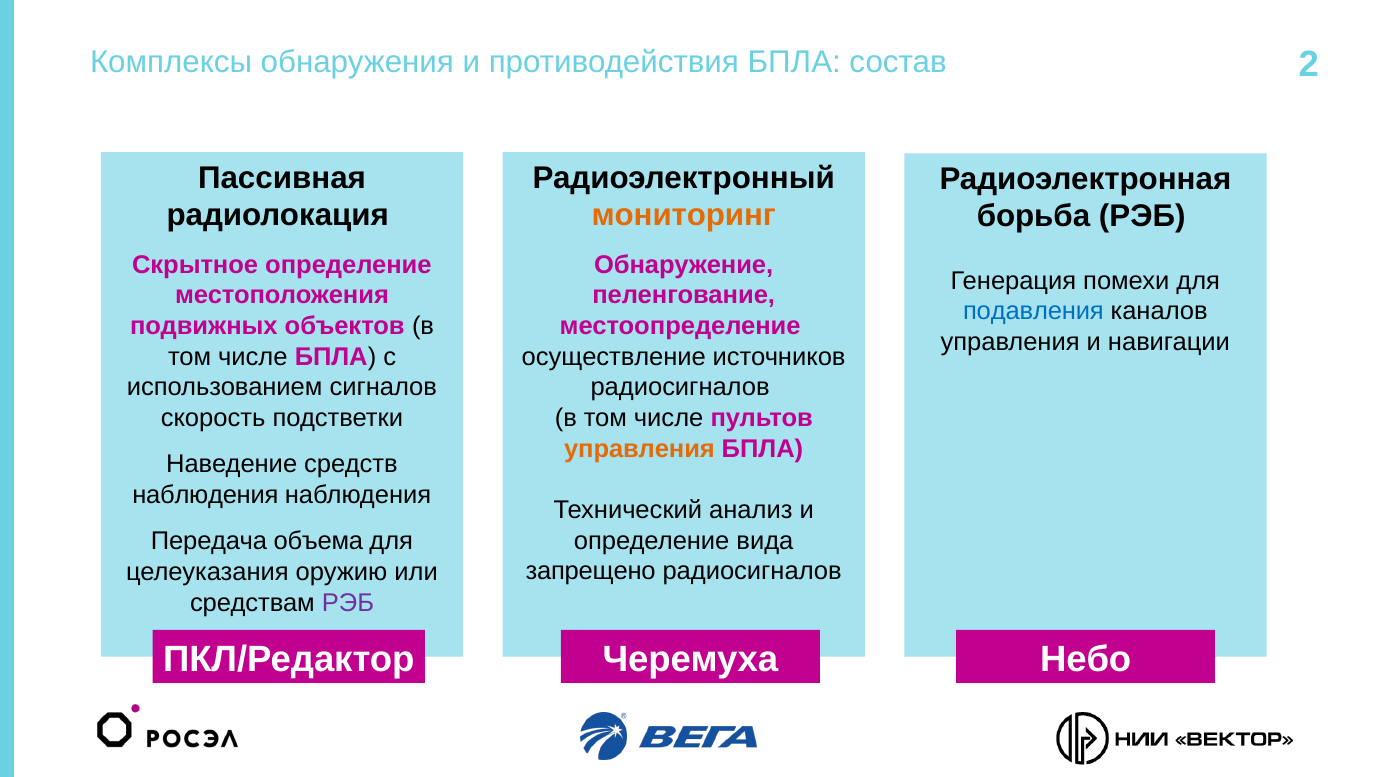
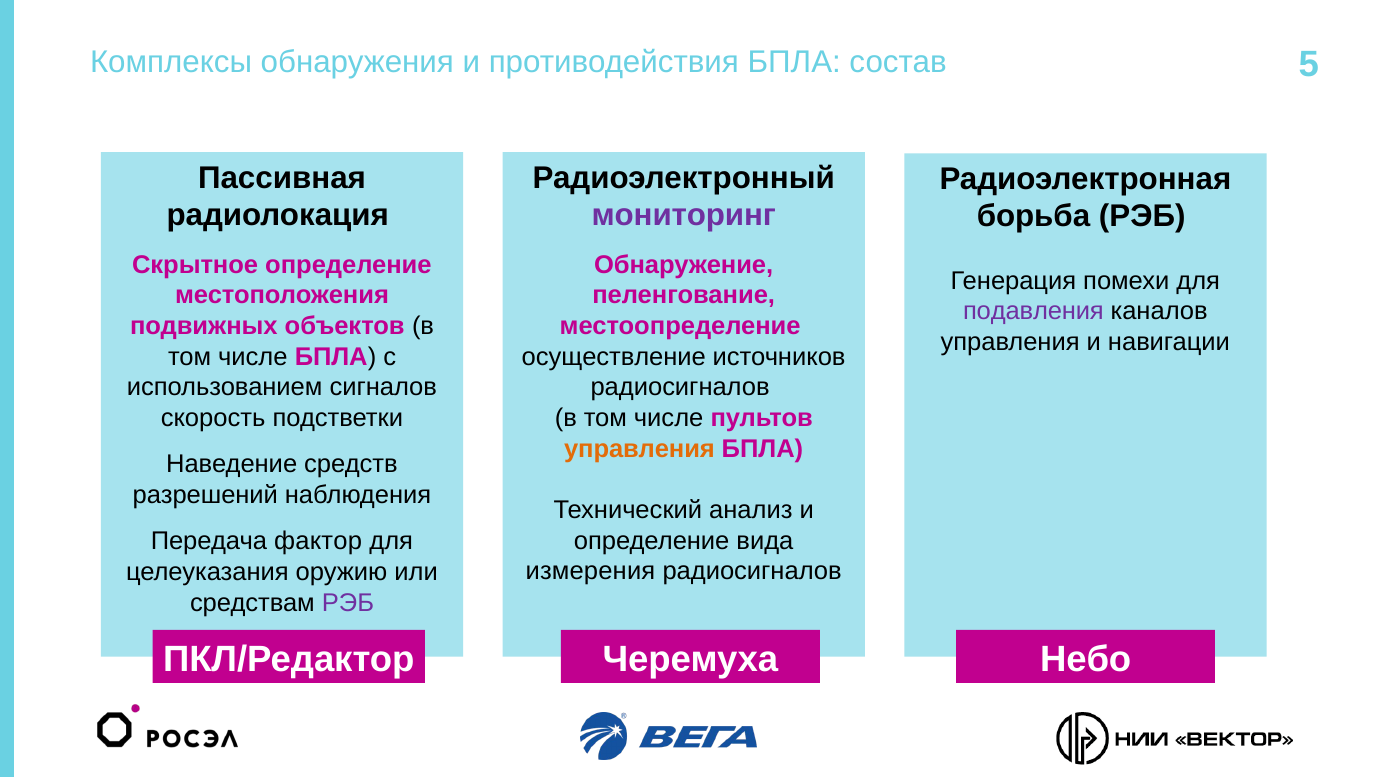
2: 2 -> 5
мониторинг colour: orange -> purple
подавления colour: blue -> purple
наблюдения at (205, 495): наблюдения -> разрешений
объема: объема -> фактор
запрещено: запрещено -> измерения
